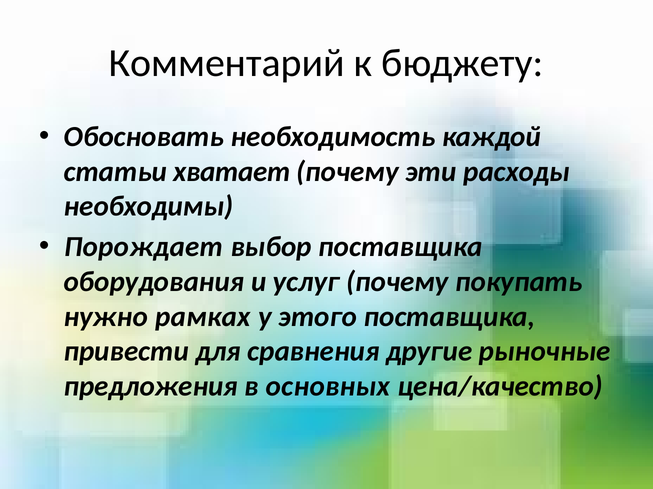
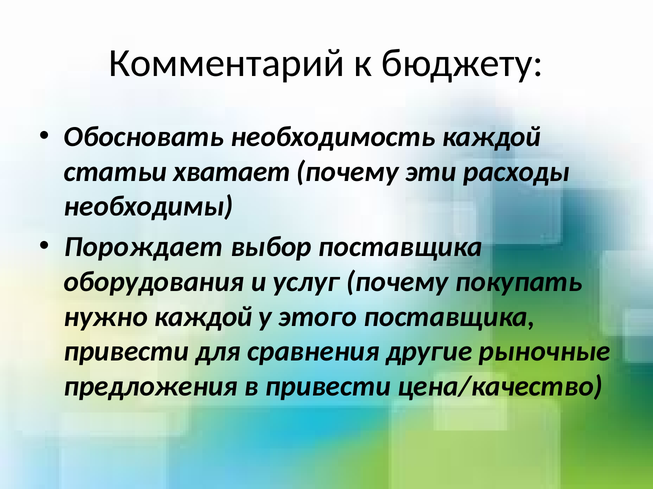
нужно рамках: рамках -> каждой
в основных: основных -> привести
